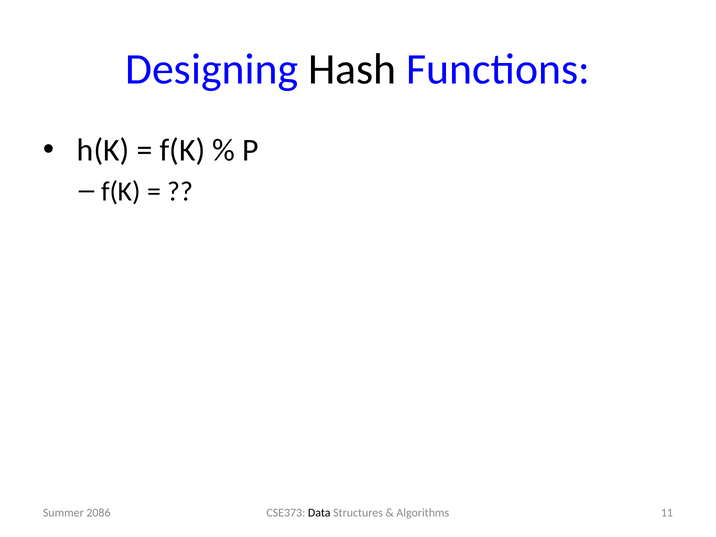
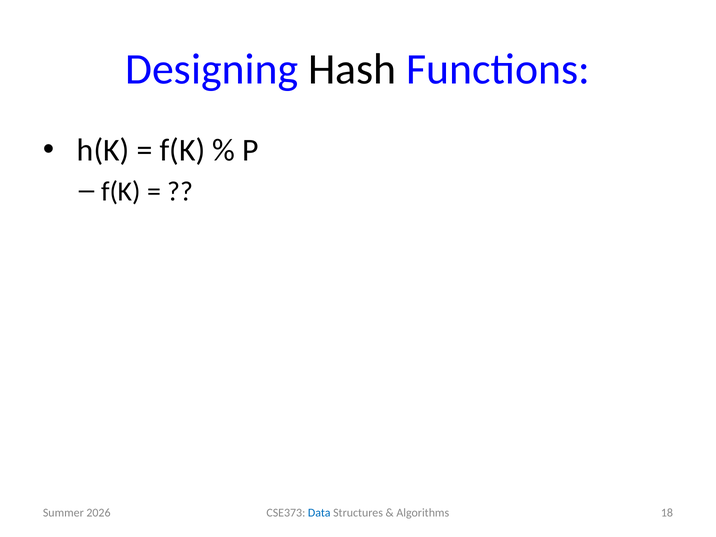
Data colour: black -> blue
11: 11 -> 18
2086: 2086 -> 2026
